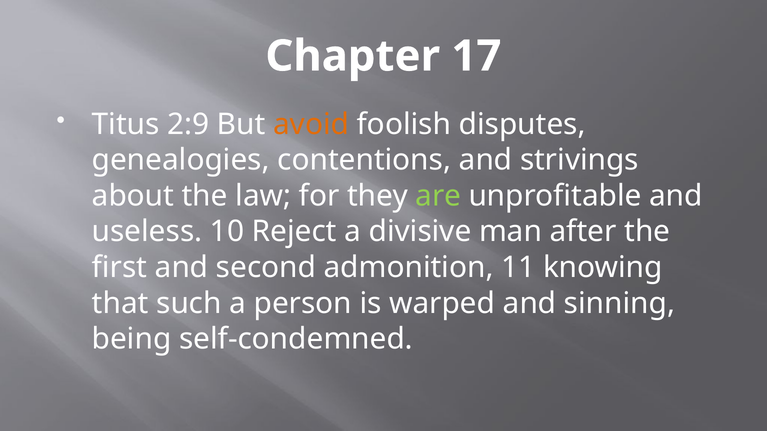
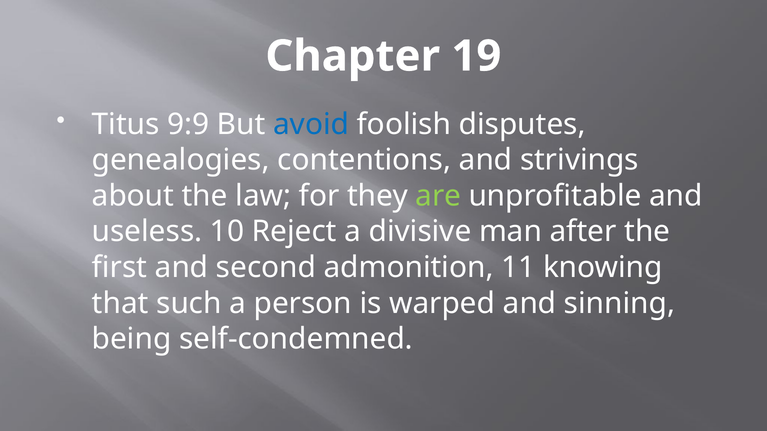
17: 17 -> 19
2:9: 2:9 -> 9:9
avoid colour: orange -> blue
